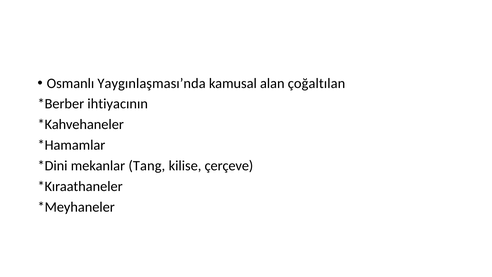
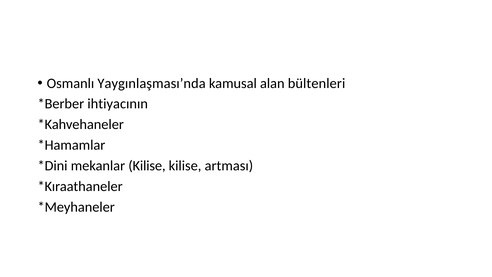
çoğaltılan: çoğaltılan -> bültenleri
mekanlar Tang: Tang -> Kilise
çerçeve: çerçeve -> artması
